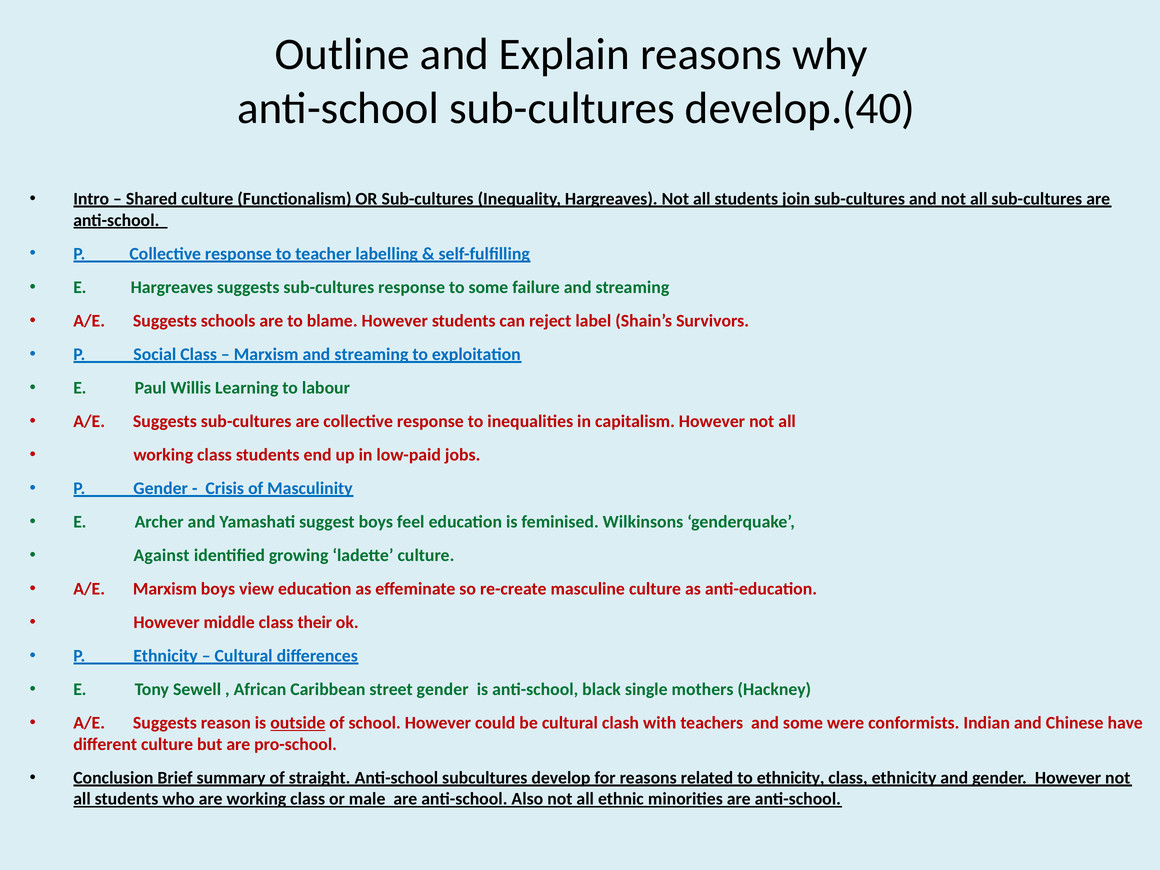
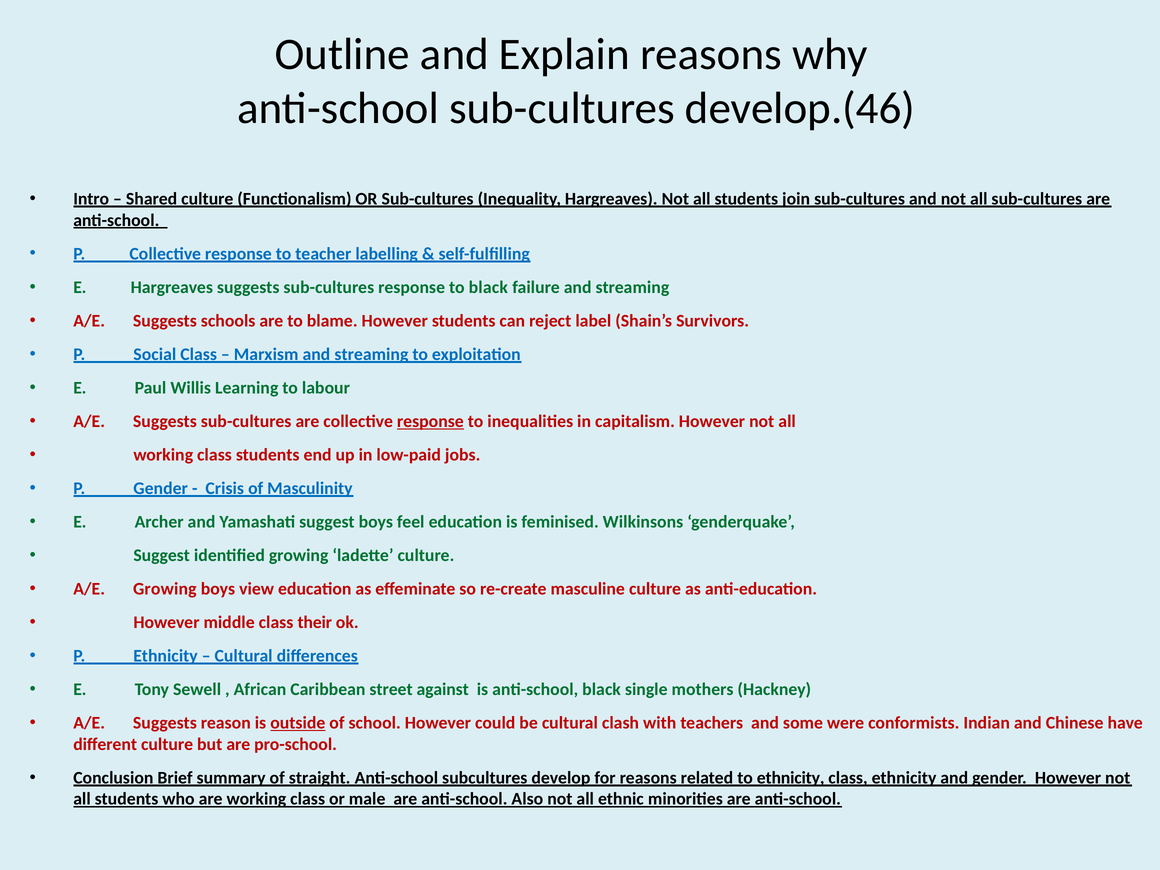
develop.(40: develop.(40 -> develop.(46
to some: some -> black
response at (430, 421) underline: none -> present
Against at (162, 555): Against -> Suggest
A/E Marxism: Marxism -> Growing
street gender: gender -> against
